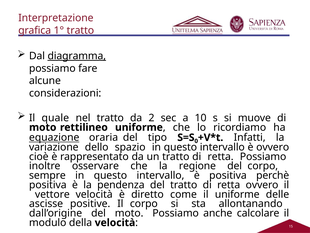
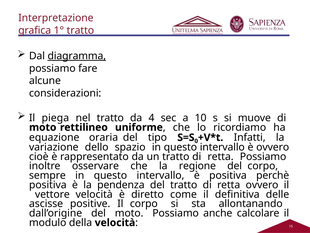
quale: quale -> piega
2: 2 -> 4
equazione underline: present -> none
il uniforme: uniforme -> definitiva
